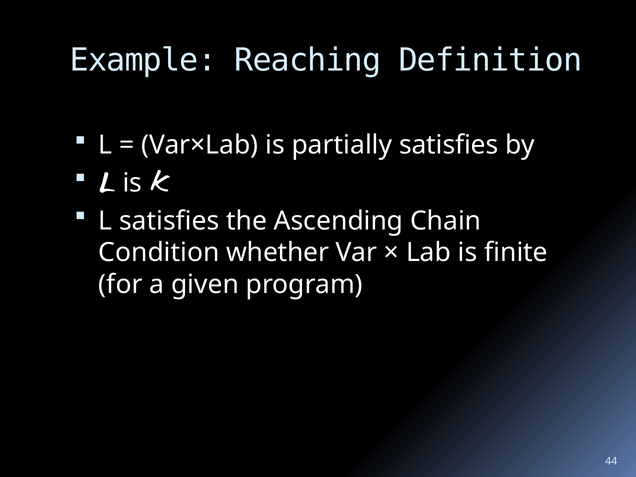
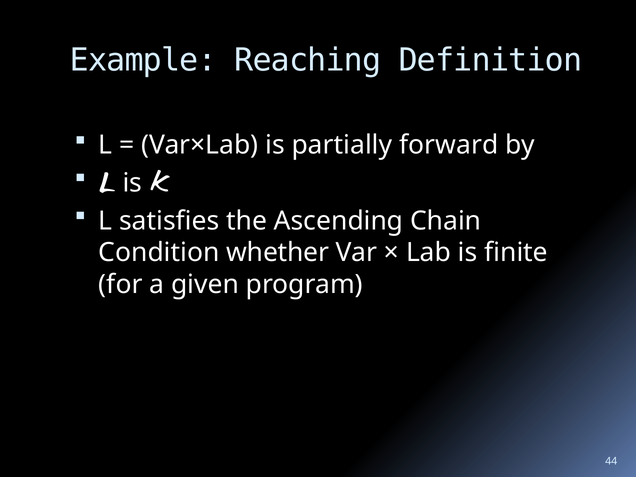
partially satisfies: satisfies -> forward
